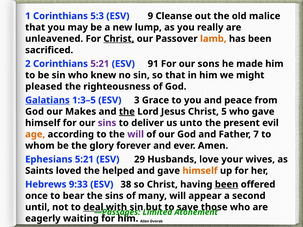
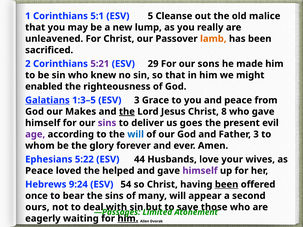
5:3: 5:3 -> 5:1
9: 9 -> 5
Christ at (119, 39) underline: present -> none
91: 91 -> 29
pleased: pleased -> enabled
5: 5 -> 8
unto: unto -> goes
age colour: orange -> purple
will at (136, 134) colour: purple -> blue
Father 7: 7 -> 3
Ephesians 5:21: 5:21 -> 5:22
29: 29 -> 44
Saints at (39, 171): Saints -> Peace
himself at (200, 171) colour: orange -> purple
9:33: 9:33 -> 9:24
38: 38 -> 54
until: until -> ours
deal underline: present -> none
him at (128, 219) underline: none -> present
